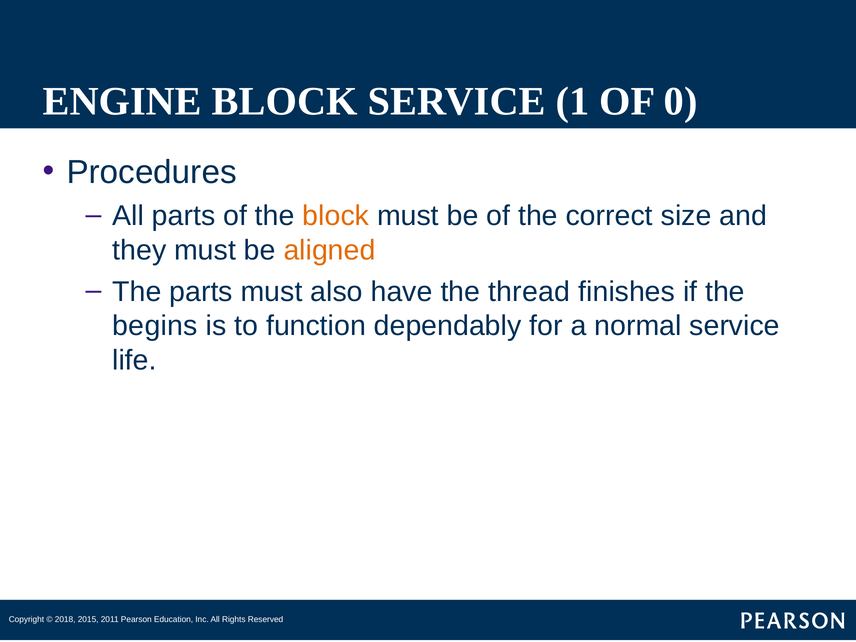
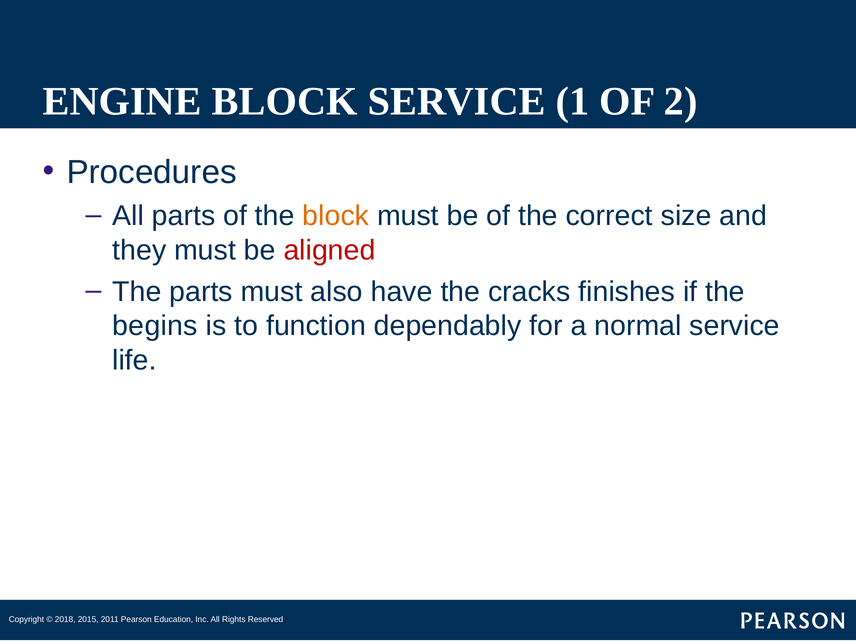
0: 0 -> 2
aligned colour: orange -> red
thread: thread -> cracks
